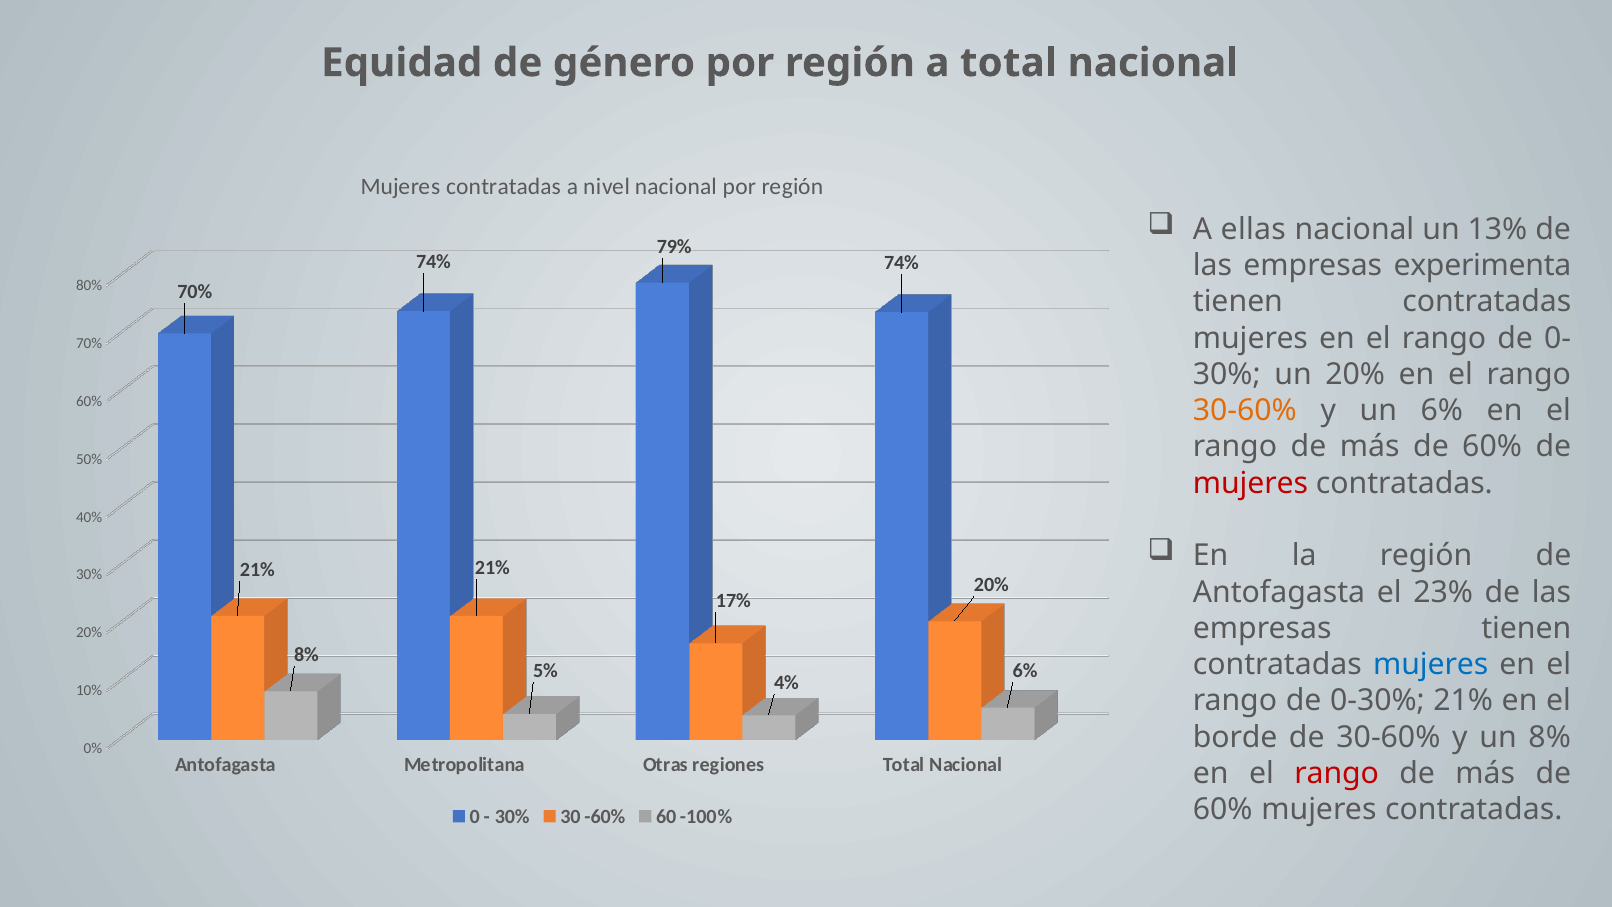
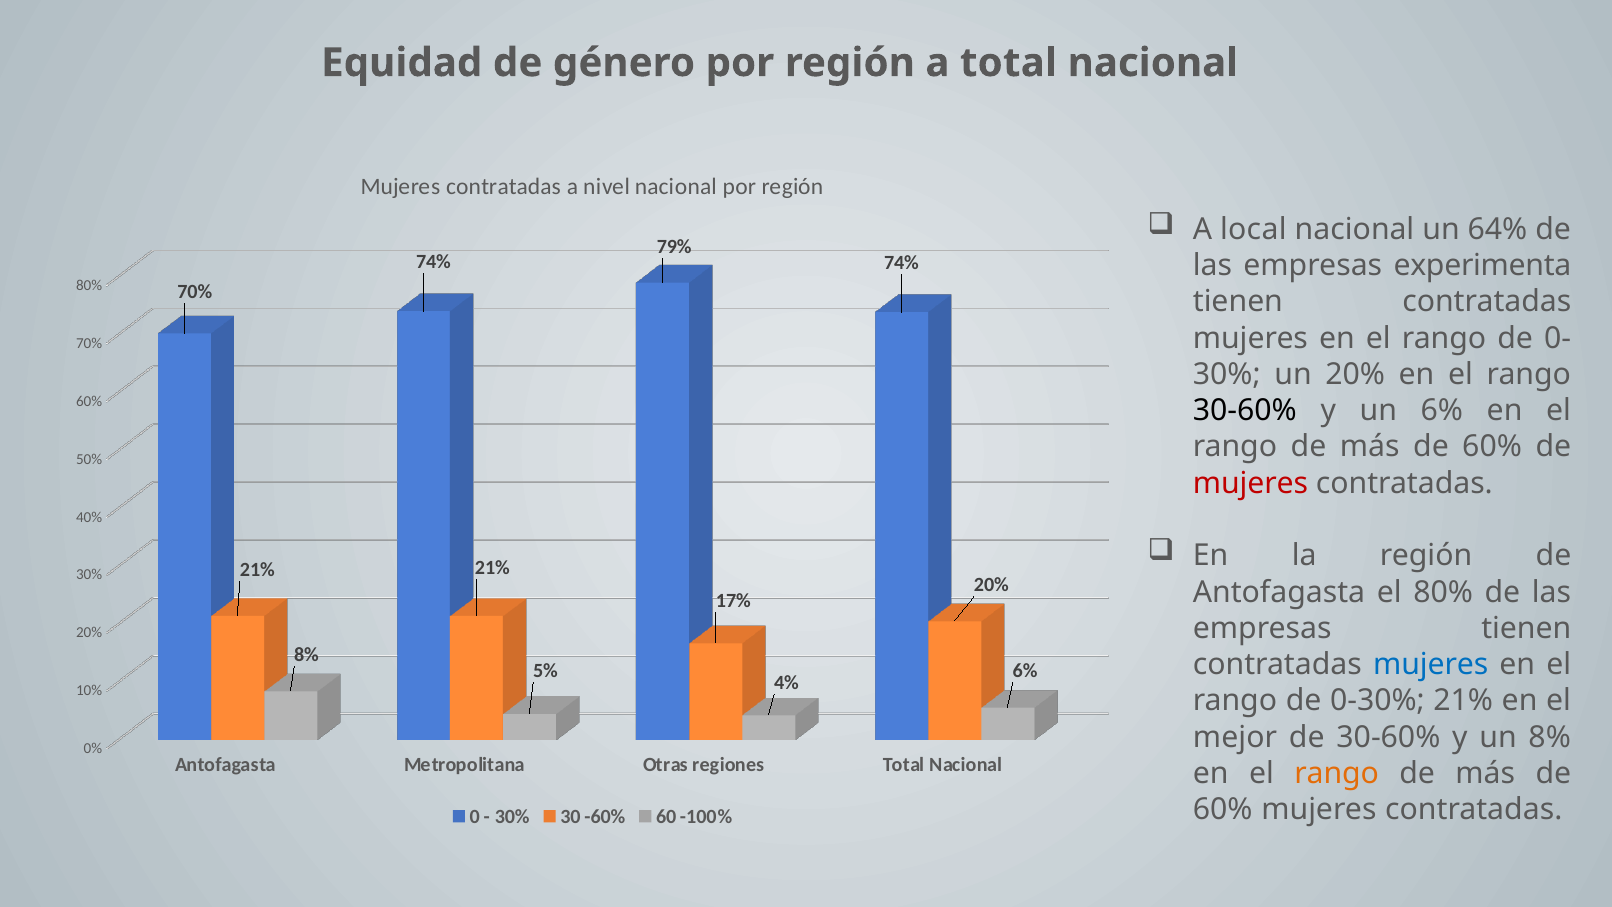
ellas: ellas -> local
13%: 13% -> 64%
30-60% at (1245, 411) colour: orange -> black
el 23%: 23% -> 80%
borde: borde -> mejor
rango at (1337, 773) colour: red -> orange
